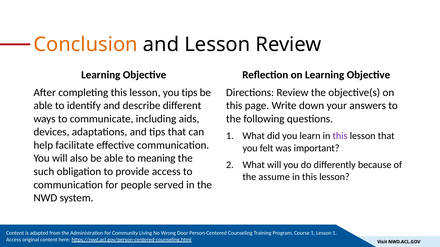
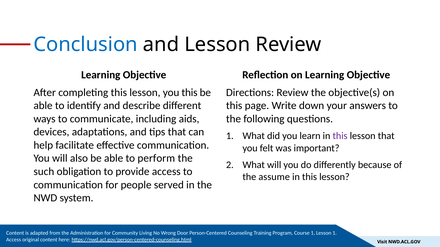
Conclusion colour: orange -> blue
you tips: tips -> this
meaning: meaning -> perform
